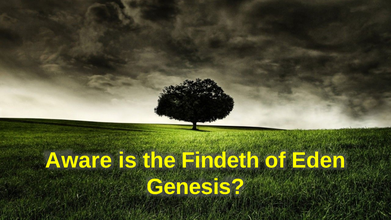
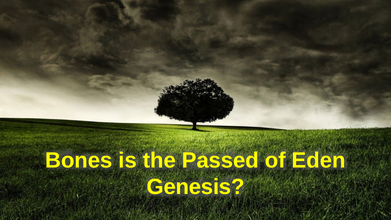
Aware: Aware -> Bones
Findeth: Findeth -> Passed
